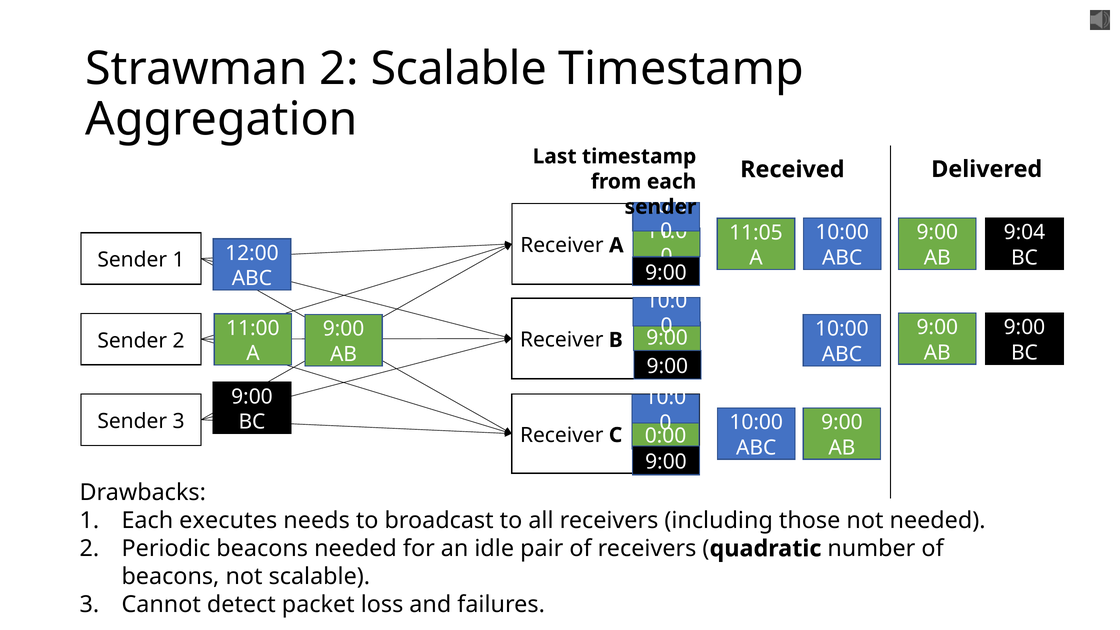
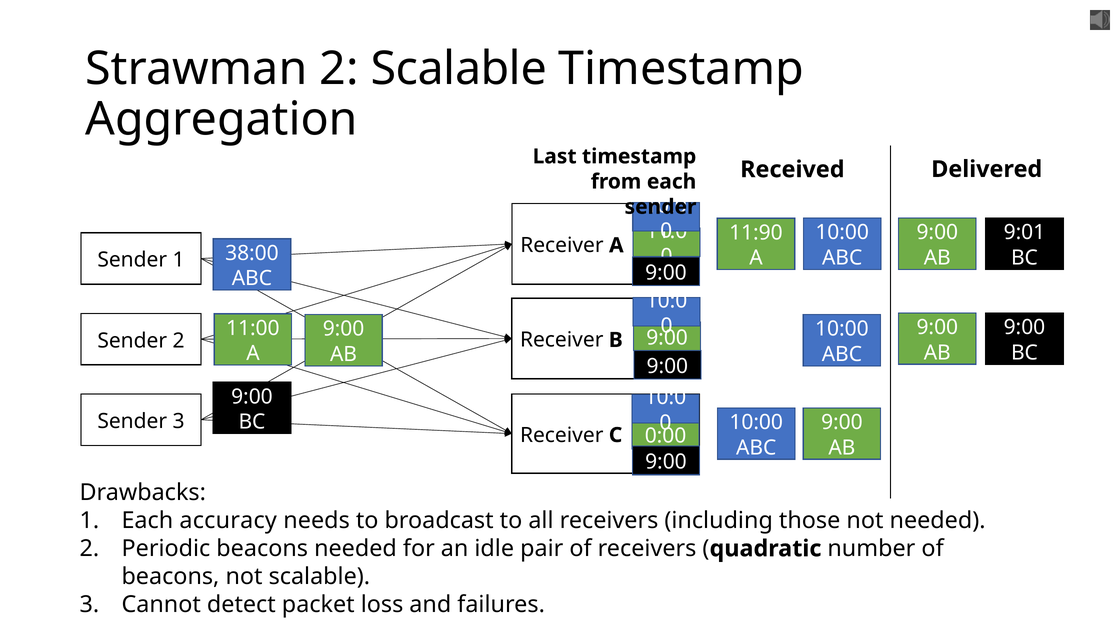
9:04: 9:04 -> 9:01
11:05: 11:05 -> 11:90
12:00: 12:00 -> 38:00
executes: executes -> accuracy
